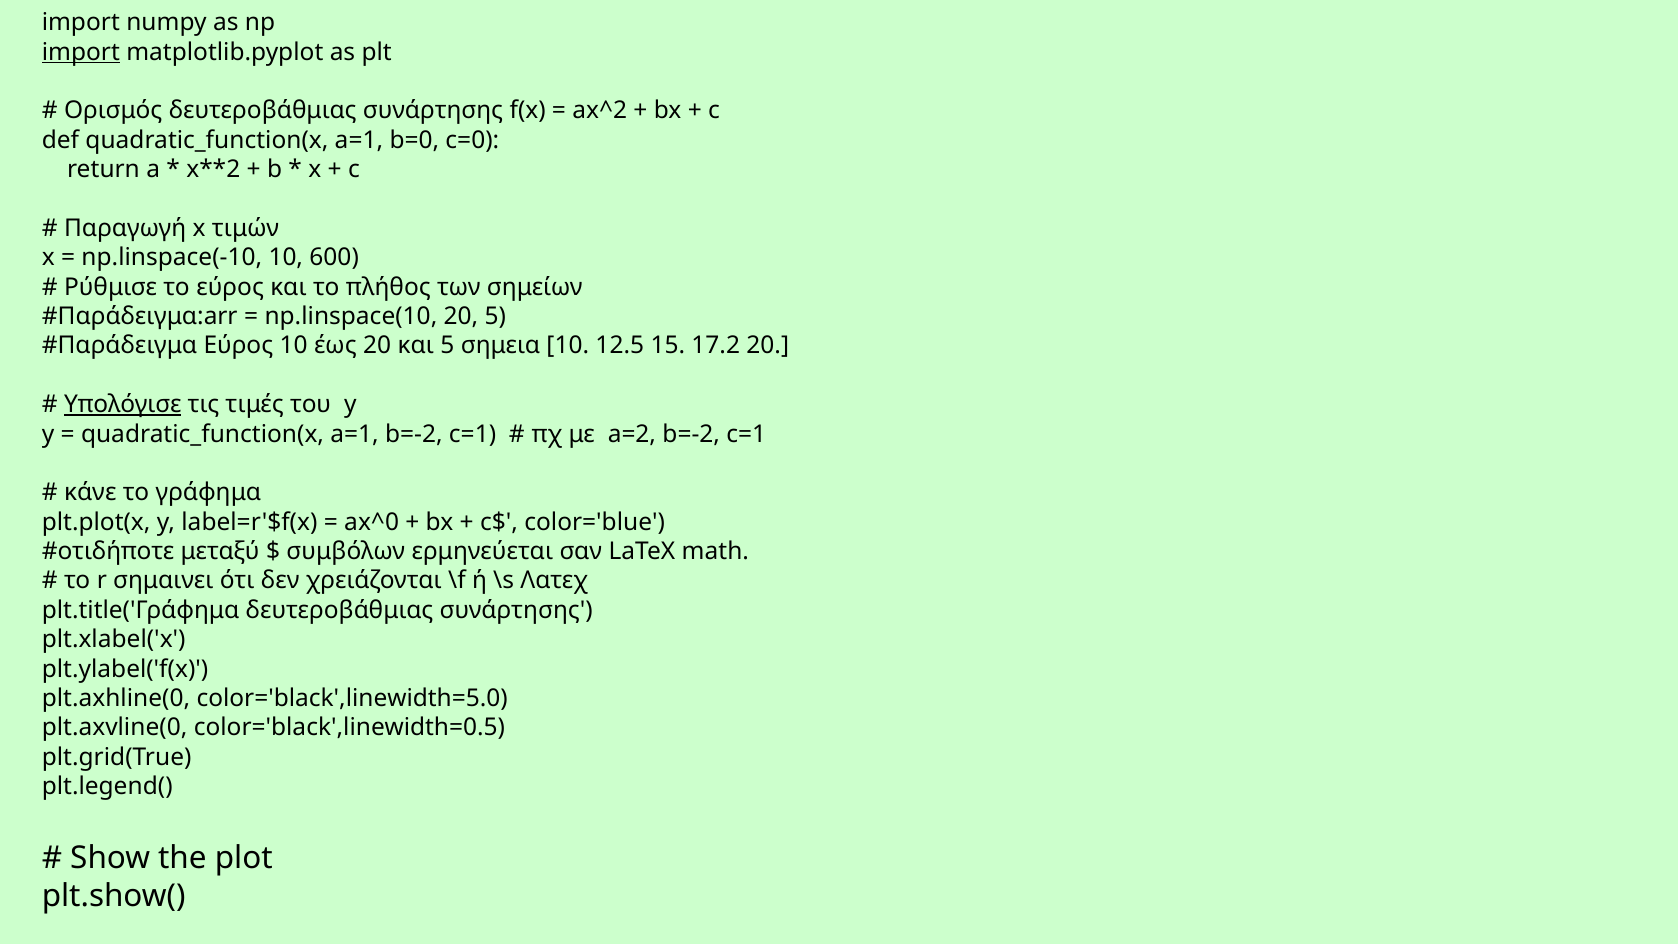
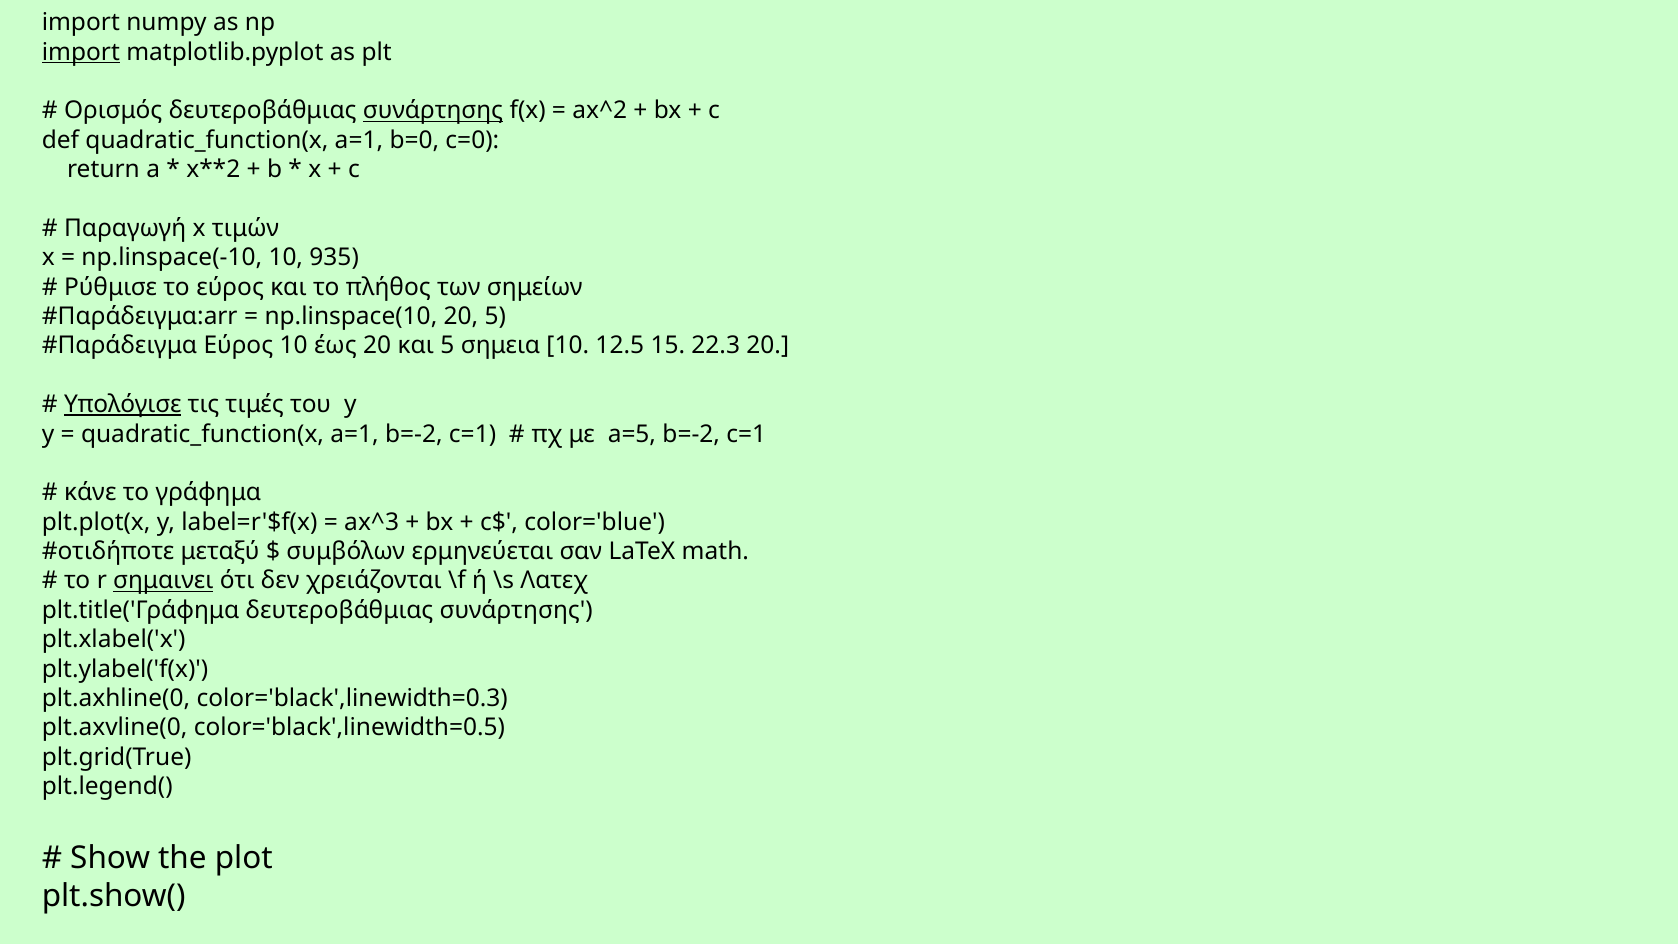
συνάρτησης at (433, 111) underline: none -> present
600: 600 -> 935
17.2: 17.2 -> 22.3
a=2: a=2 -> a=5
ax^0: ax^0 -> ax^3
σημαινει underline: none -> present
color='black',linewidth=5.0: color='black',linewidth=5.0 -> color='black',linewidth=0.3
